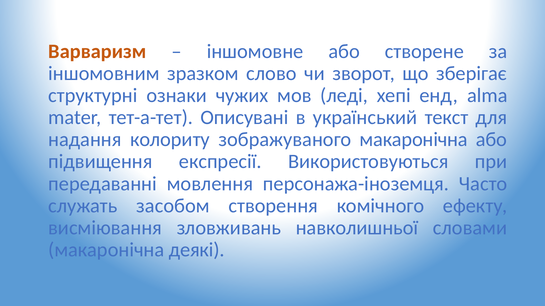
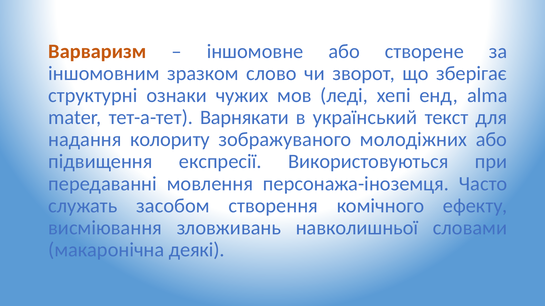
Описувані: Описувані -> Варнякати
зображуваного макаронічна: макаронічна -> молодіжних
